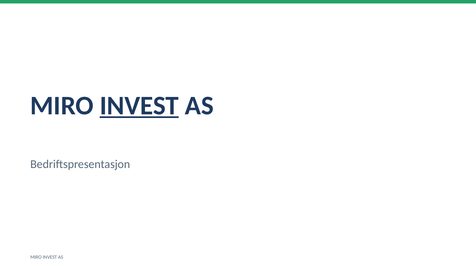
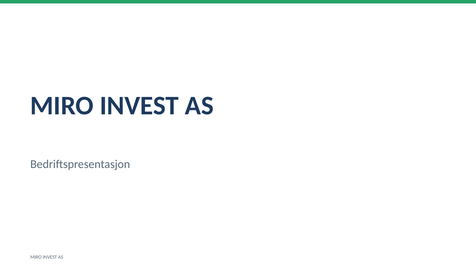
INVEST at (139, 106) underline: present -> none
